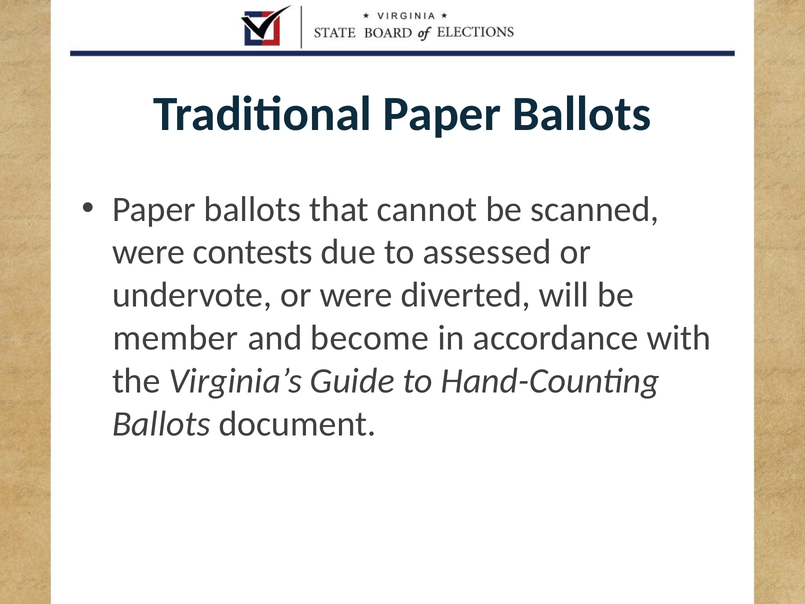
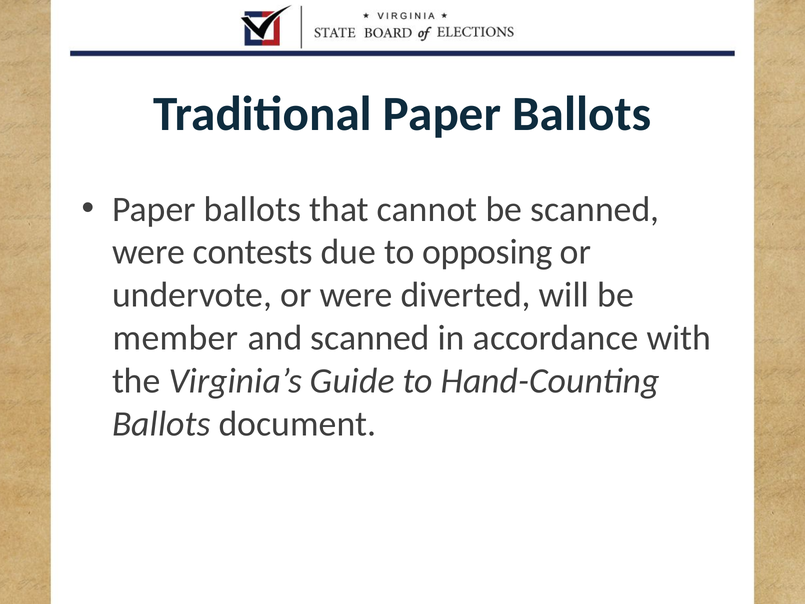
assessed: assessed -> opposing
and become: become -> scanned
